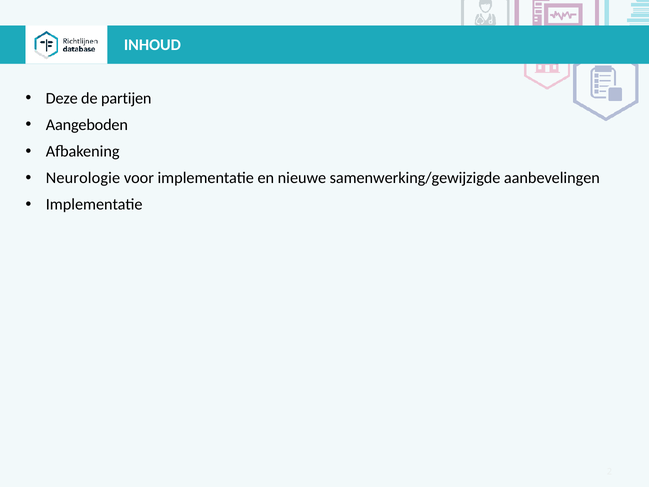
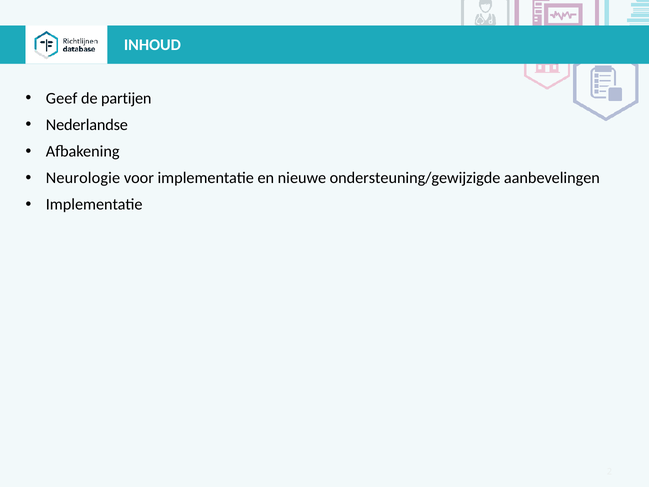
Deze: Deze -> Geef
Aangeboden: Aangeboden -> Nederlandse
samenwerking/gewijzigde: samenwerking/gewijzigde -> ondersteuning/gewijzigde
